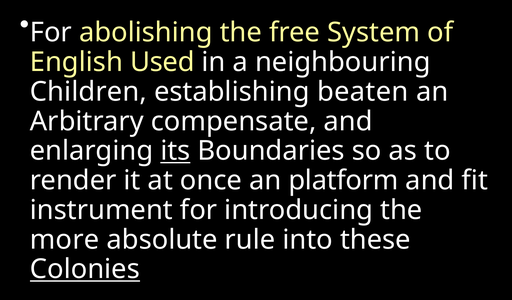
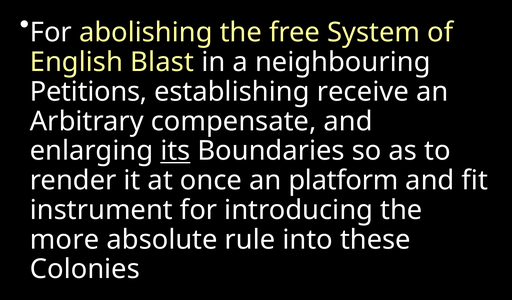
Used: Used -> Blast
Children: Children -> Petitions
beaten: beaten -> receive
Colonies underline: present -> none
